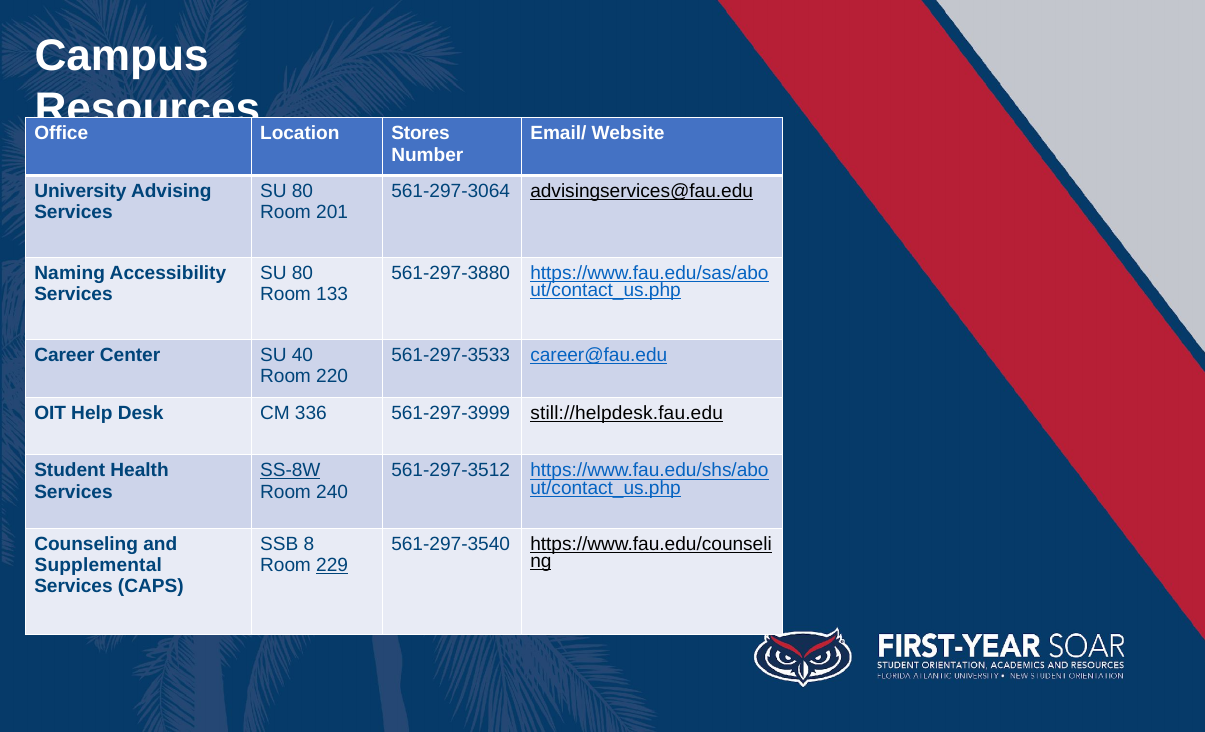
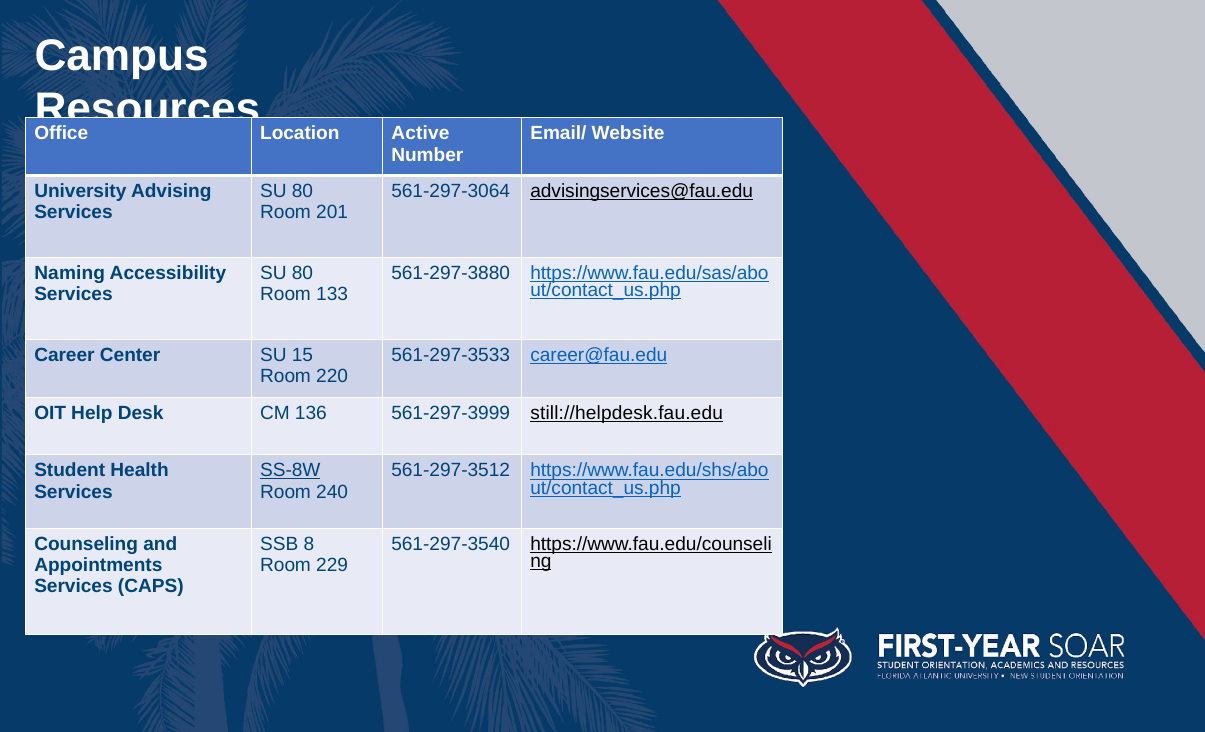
Stores: Stores -> Active
40: 40 -> 15
336: 336 -> 136
Supplemental: Supplemental -> Appointments
229 underline: present -> none
